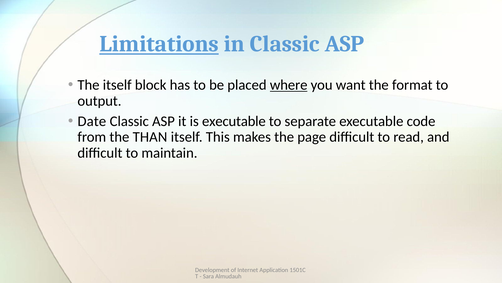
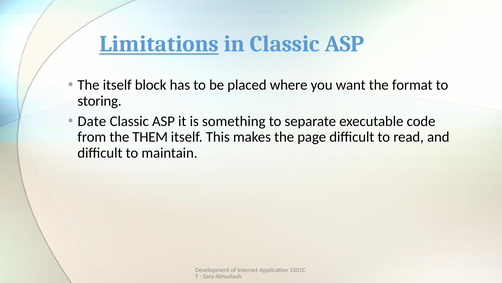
where underline: present -> none
output: output -> storing
is executable: executable -> something
THAN: THAN -> THEM
